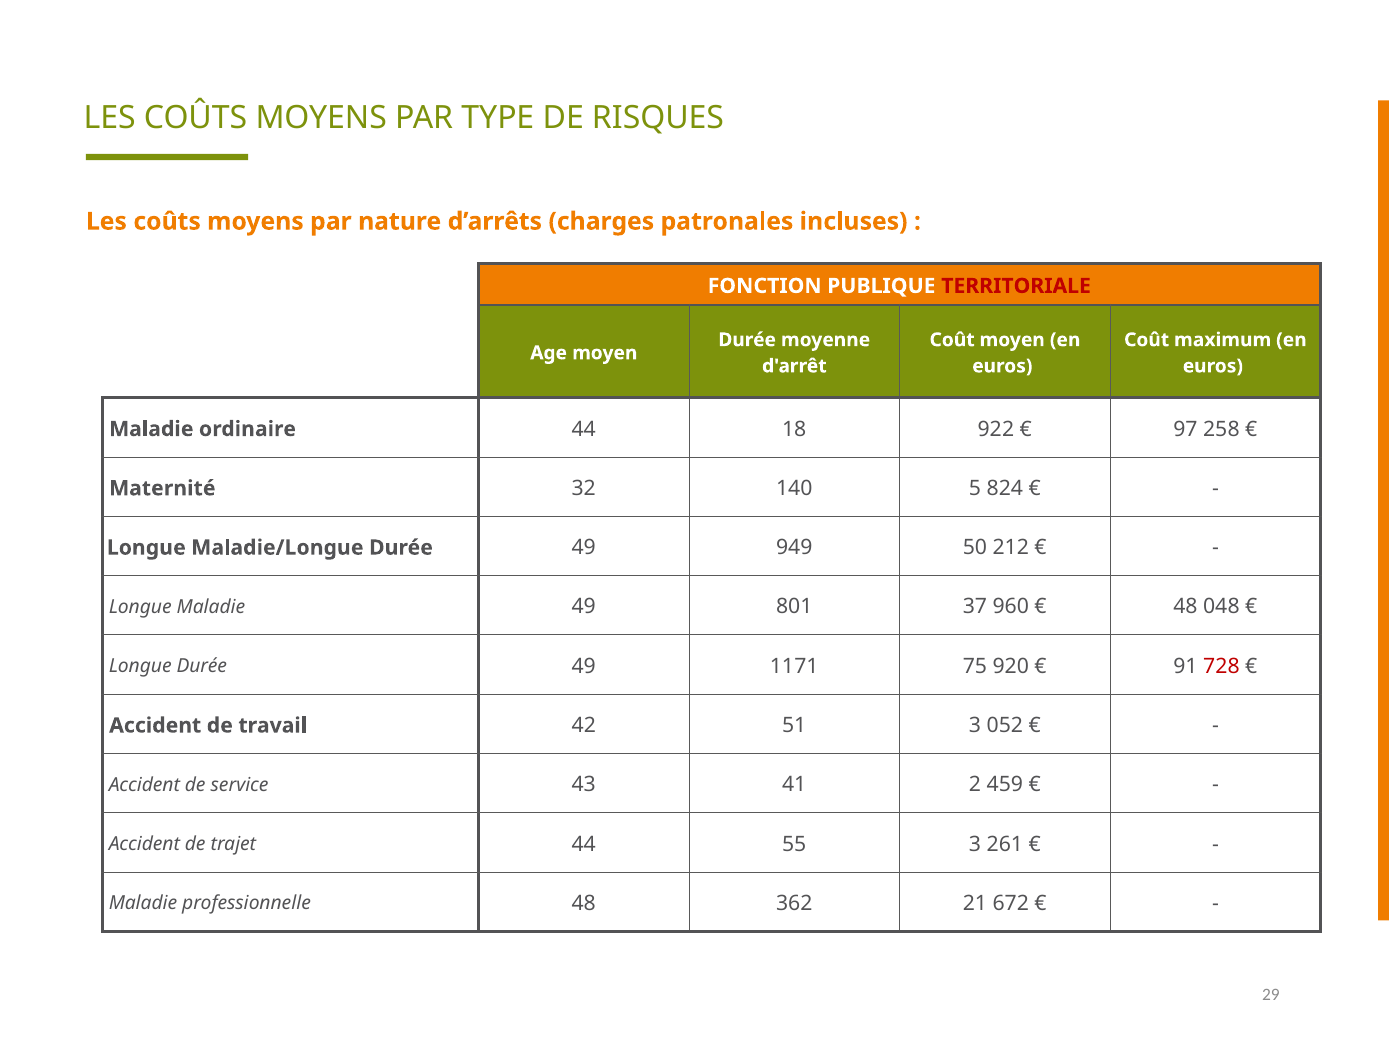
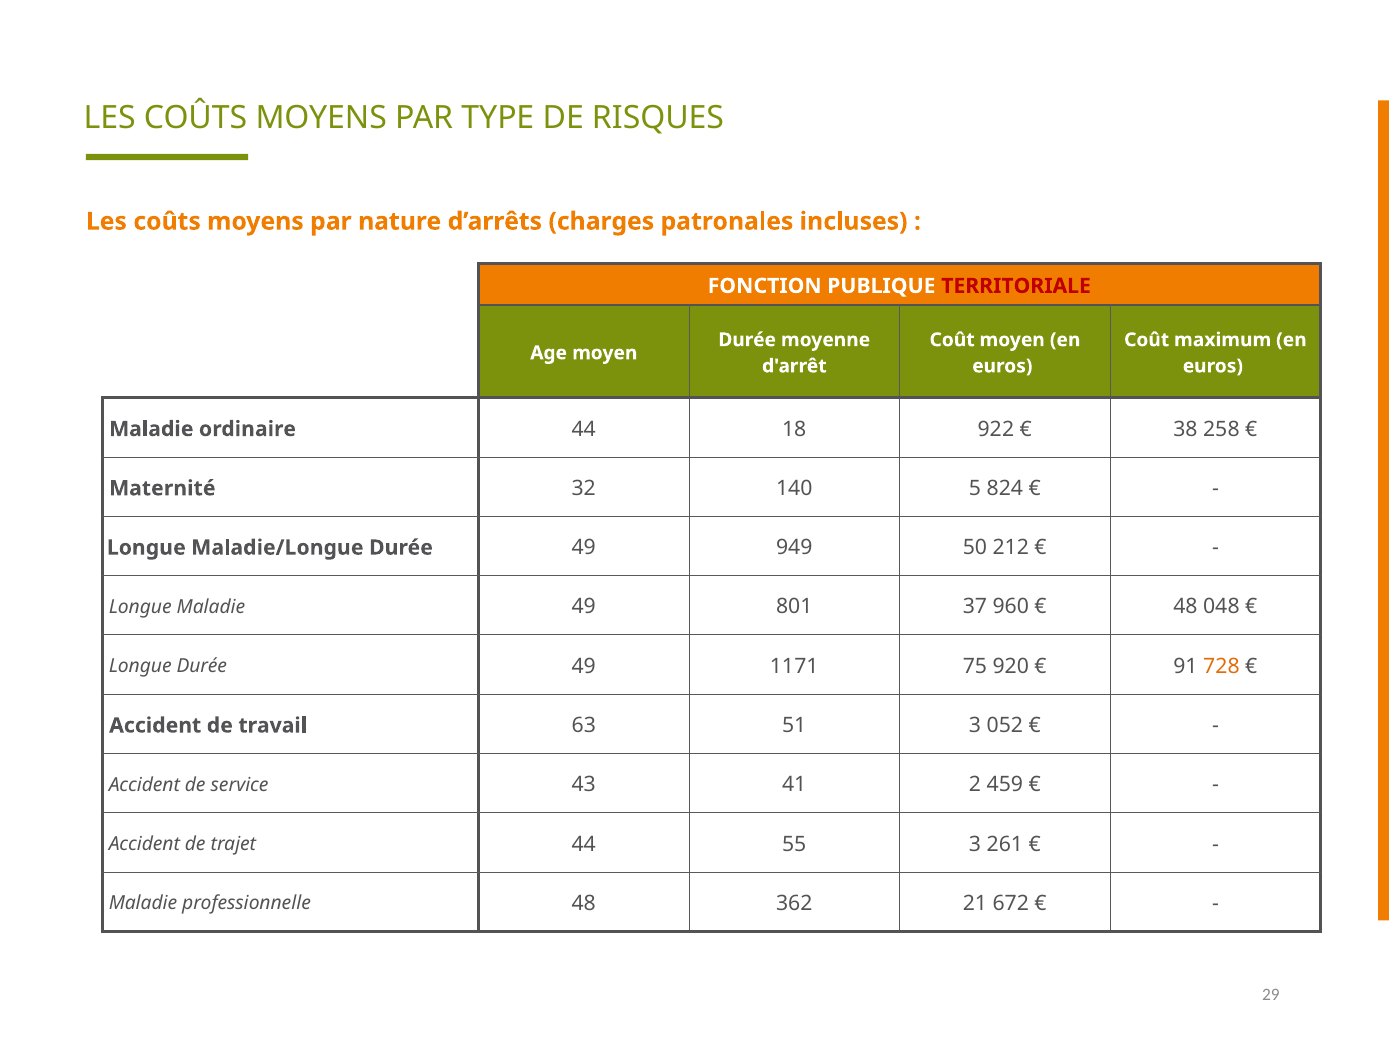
97: 97 -> 38
728 colour: red -> orange
42: 42 -> 63
